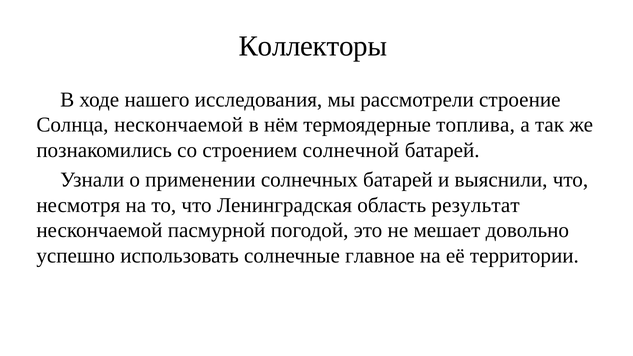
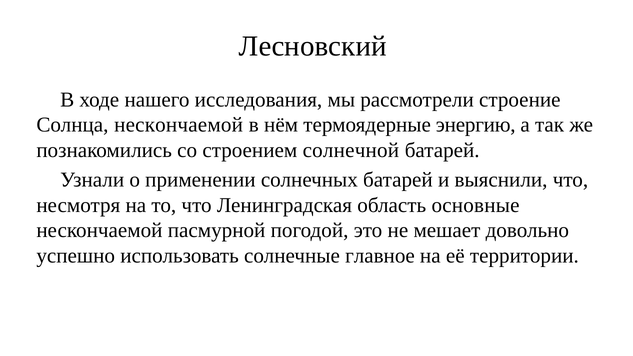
Коллекторы: Коллекторы -> Лесновский
топлива: топлива -> энергию
результат: результат -> основные
